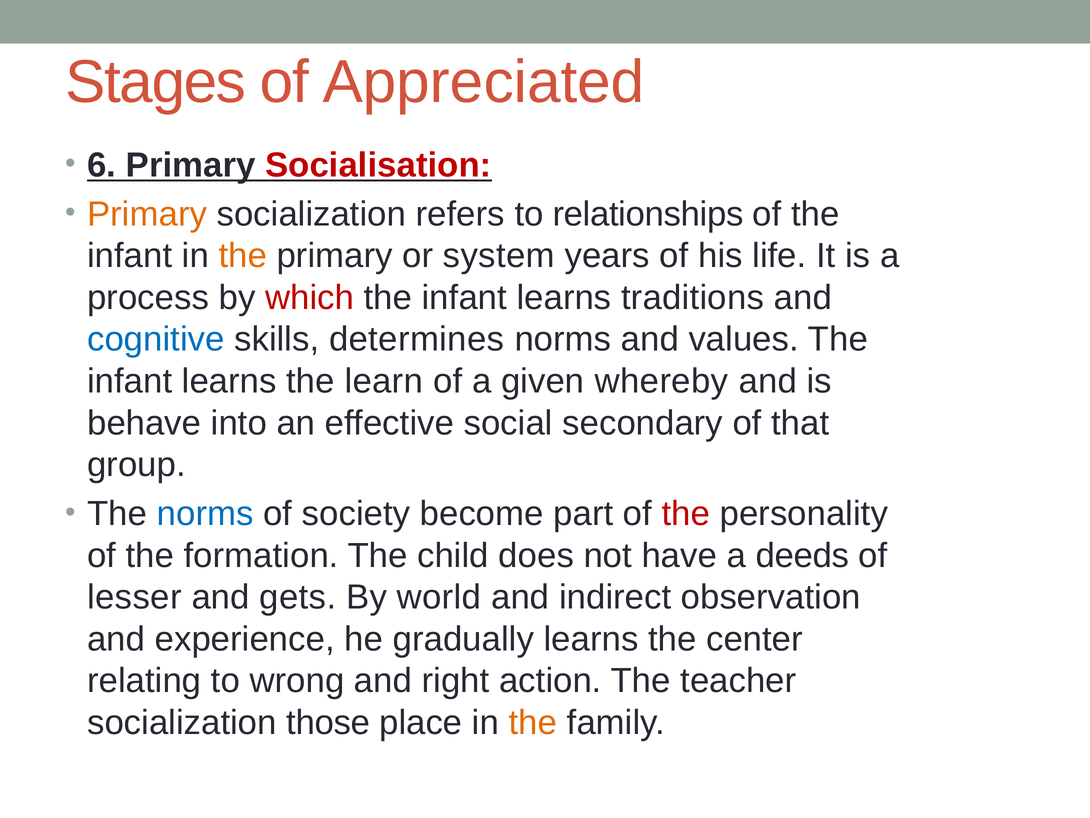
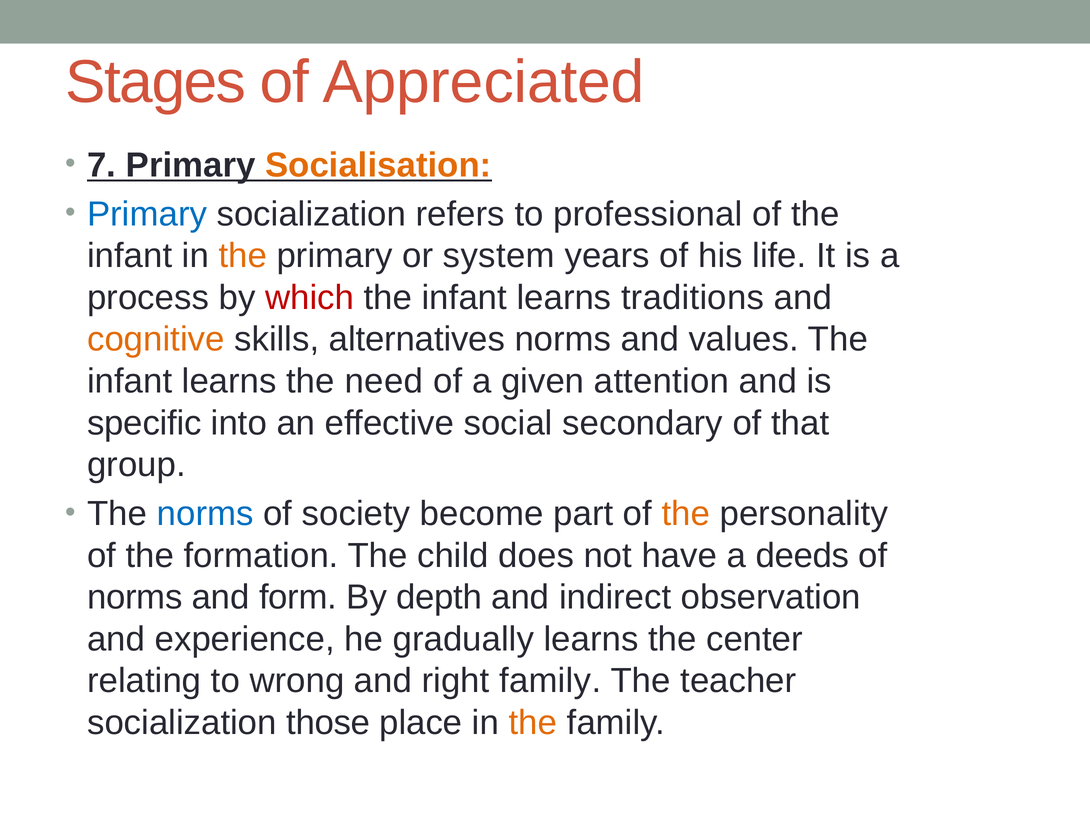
6: 6 -> 7
Socialisation colour: red -> orange
Primary at (147, 214) colour: orange -> blue
relationships: relationships -> professional
cognitive colour: blue -> orange
determines: determines -> alternatives
learn: learn -> need
whereby: whereby -> attention
behave: behave -> specific
the at (686, 514) colour: red -> orange
lesser at (134, 597): lesser -> norms
gets: gets -> form
world: world -> depth
right action: action -> family
